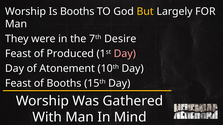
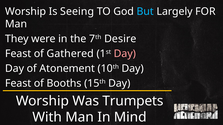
Is Booths: Booths -> Seeing
But colour: yellow -> light blue
Produced: Produced -> Gathered
Gathered: Gathered -> Trumpets
